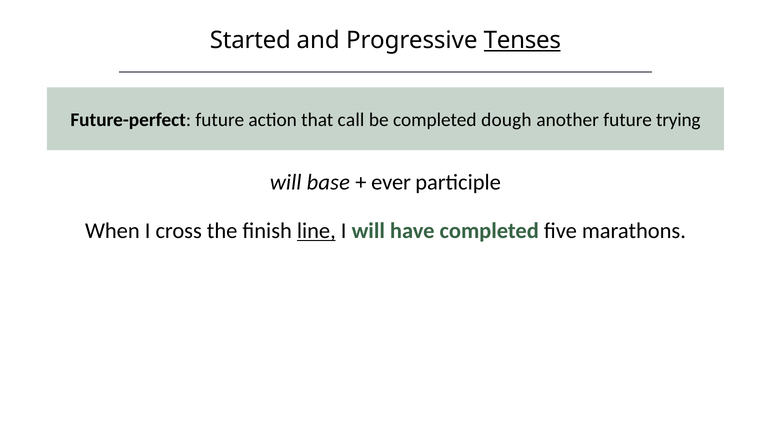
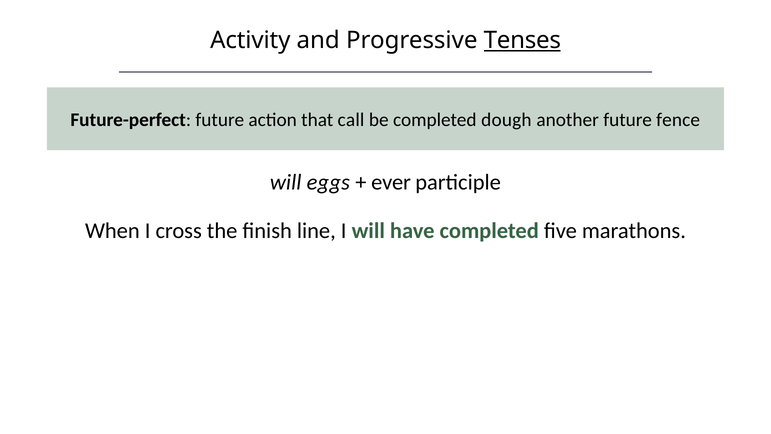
Started: Started -> Activity
trying: trying -> fence
base: base -> eggs
line underline: present -> none
